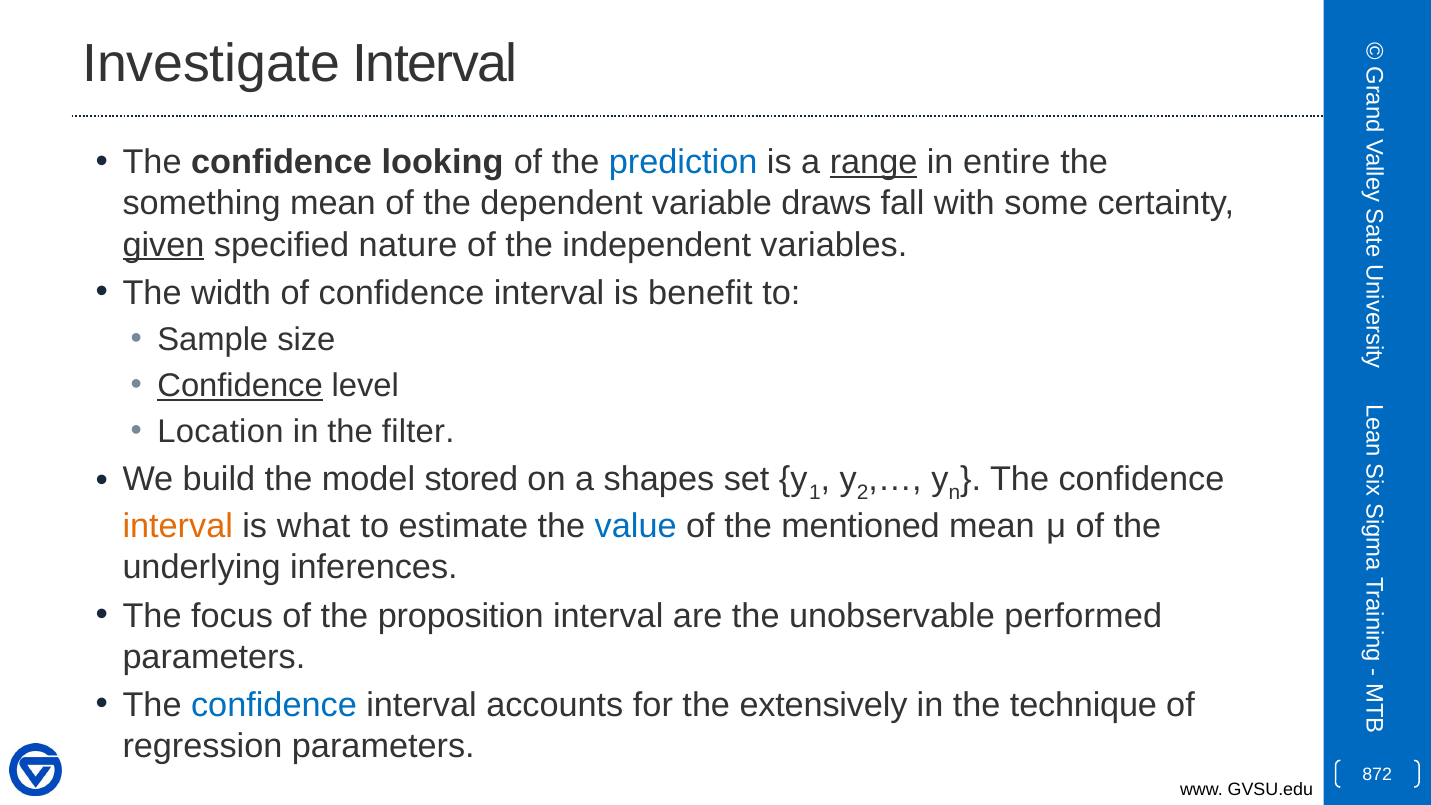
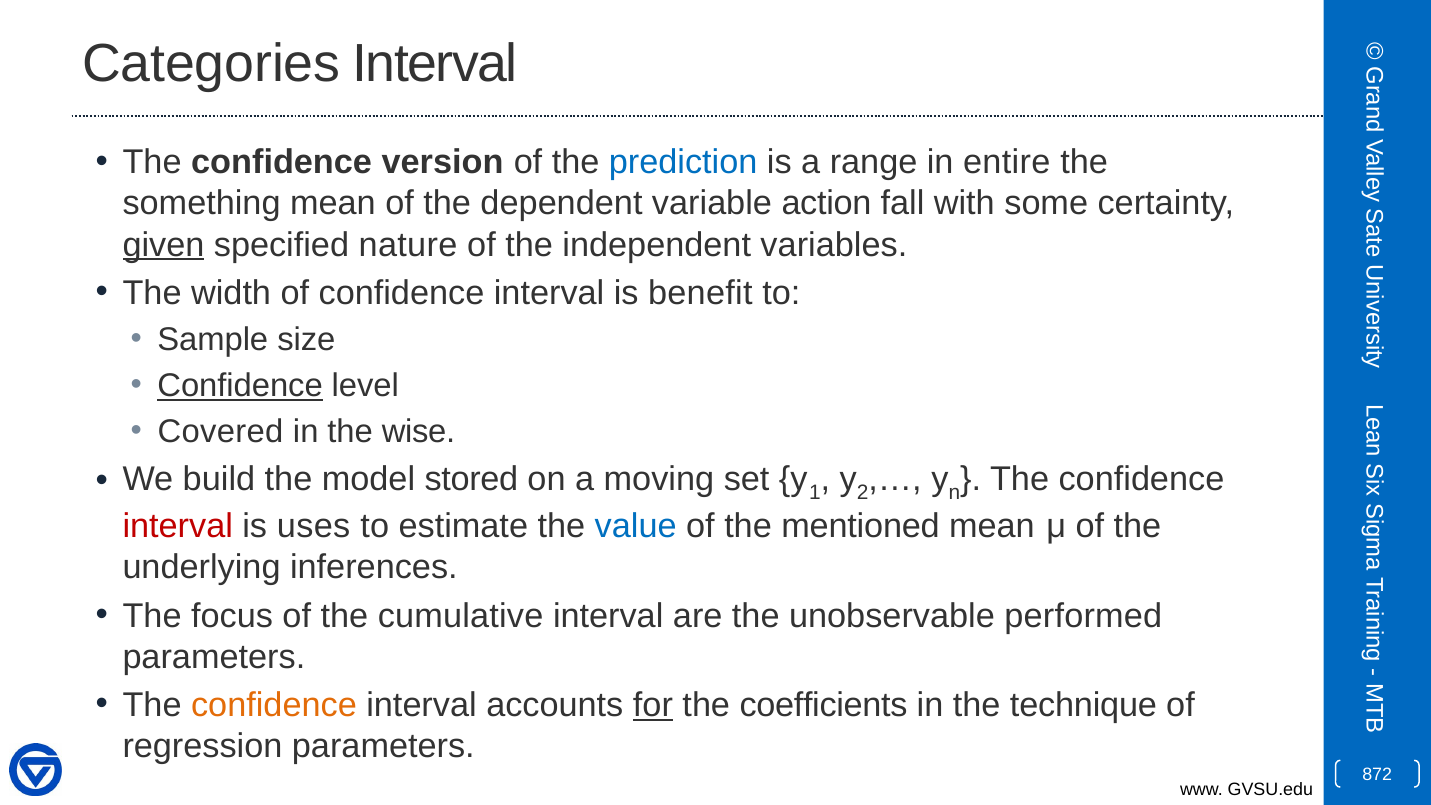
Investigate: Investigate -> Categories
looking: looking -> version
range underline: present -> none
draws: draws -> action
Location: Location -> Covered
filter: filter -> wise
shapes: shapes -> moving
interval at (178, 526) colour: orange -> red
what: what -> uses
proposition: proposition -> cumulative
confidence at (274, 705) colour: blue -> orange
for underline: none -> present
extensively: extensively -> coefficients
